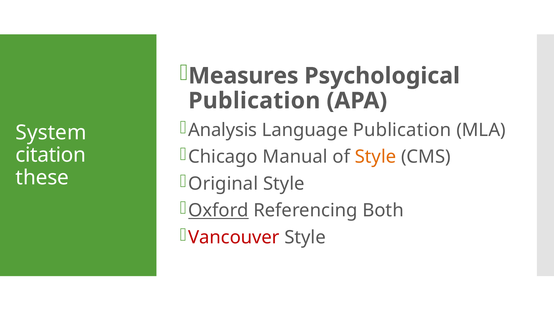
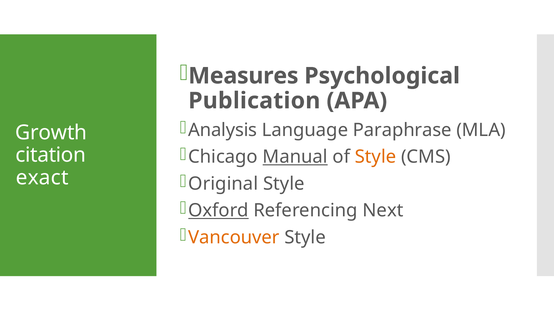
Language Publication: Publication -> Paraphrase
System: System -> Growth
Manual underline: none -> present
these: these -> exact
Both: Both -> Next
Vancouver colour: red -> orange
